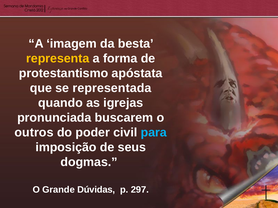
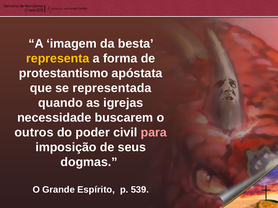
pronunciada: pronunciada -> necessidade
para colour: light blue -> pink
Dúvidas: Dúvidas -> Espírito
297: 297 -> 539
